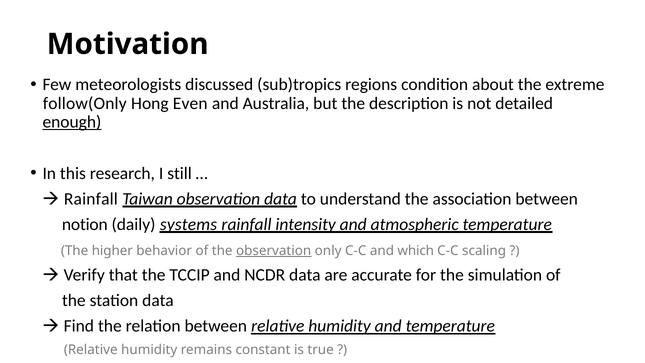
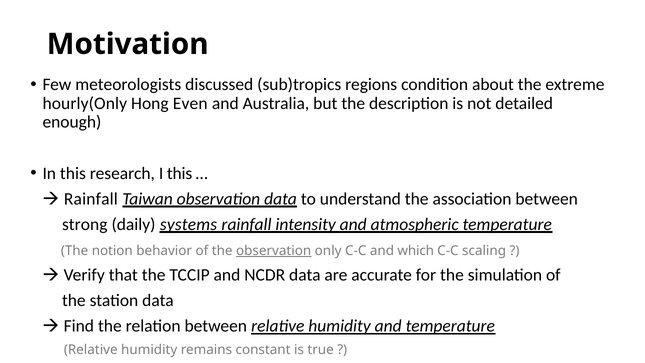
follow(Only: follow(Only -> hourly(Only
enough underline: present -> none
I still: still -> this
notion: notion -> strong
higher: higher -> notion
